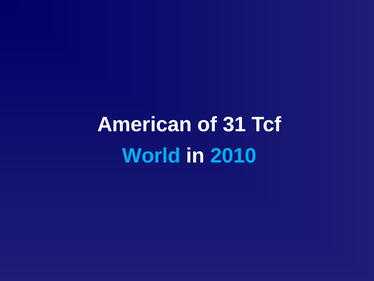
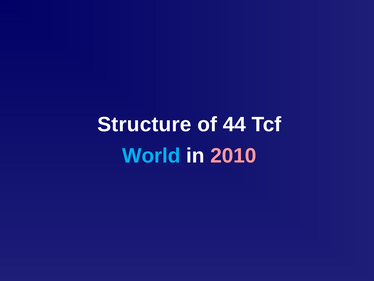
American: American -> Structure
31: 31 -> 44
2010 colour: light blue -> pink
